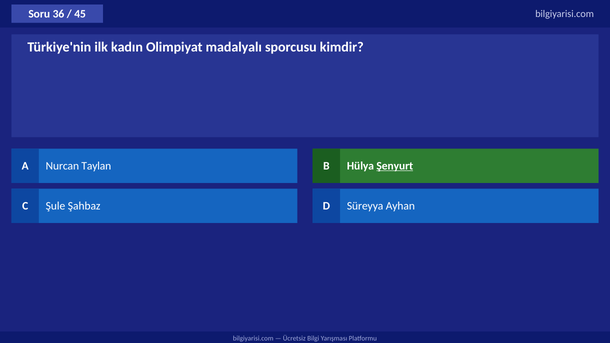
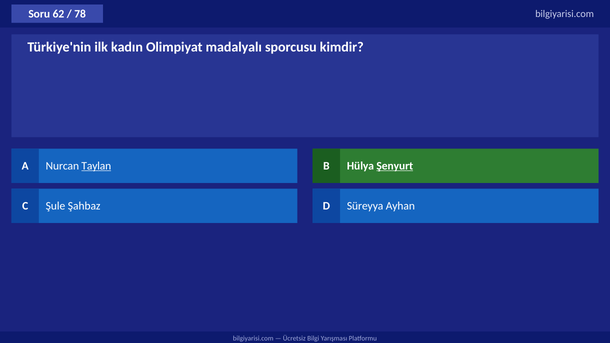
36: 36 -> 62
45: 45 -> 78
Taylan underline: none -> present
